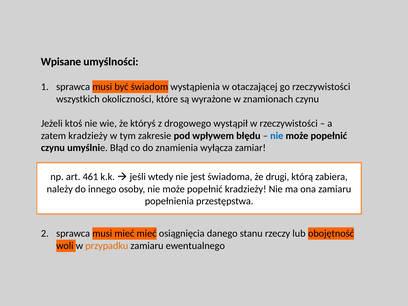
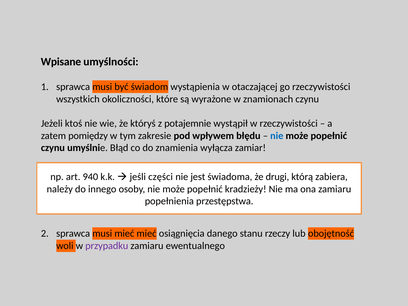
drogowego: drogowego -> potajemnie
zatem kradzieży: kradzieży -> pomiędzy
461: 461 -> 940
wtedy: wtedy -> części
przypadku colour: orange -> purple
